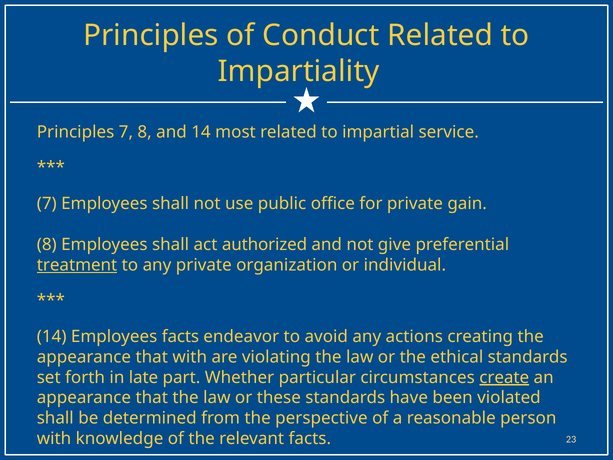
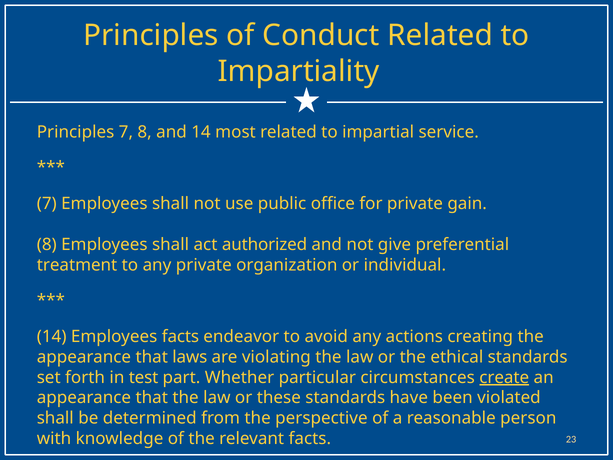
treatment underline: present -> none
that with: with -> laws
late: late -> test
